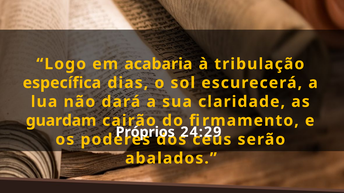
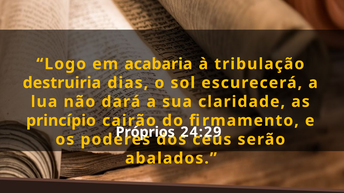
específica: específica -> destruiria
guardam: guardam -> princípio
